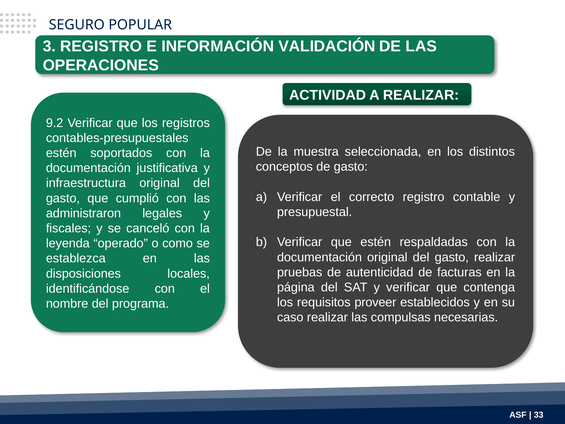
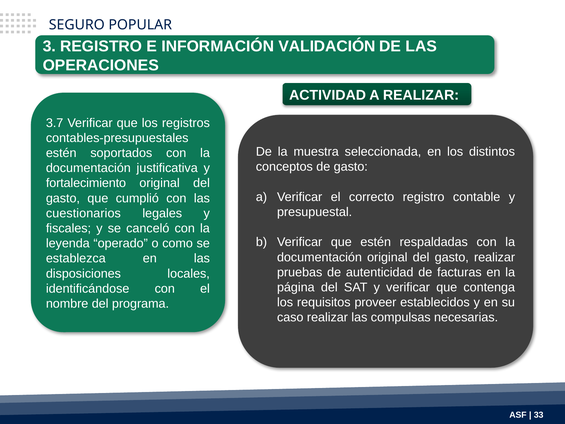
9.2: 9.2 -> 3.7
infraestructura: infraestructura -> fortalecimiento
administraron: administraron -> cuestionarios
